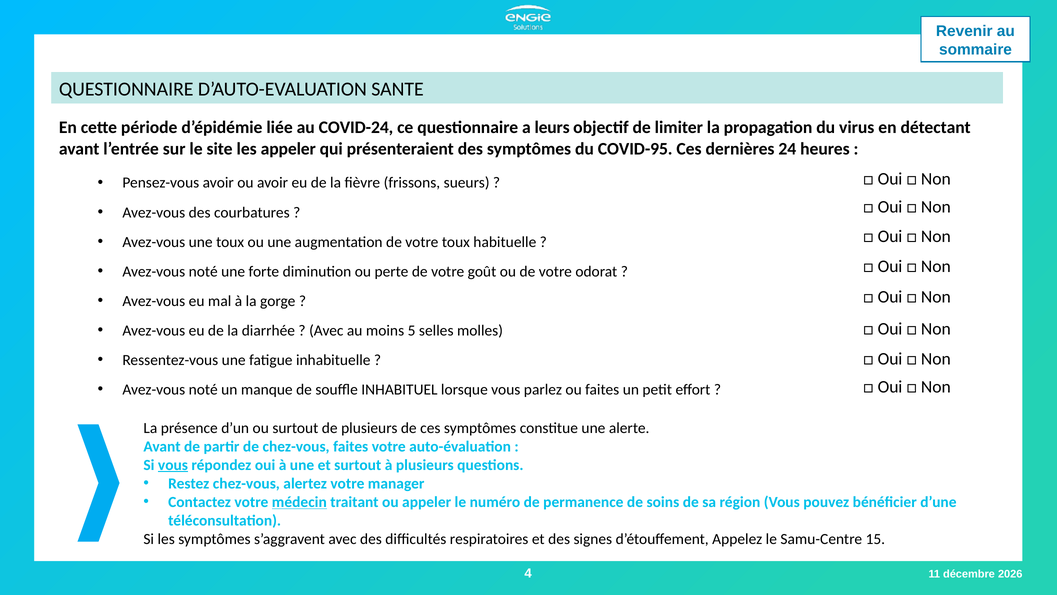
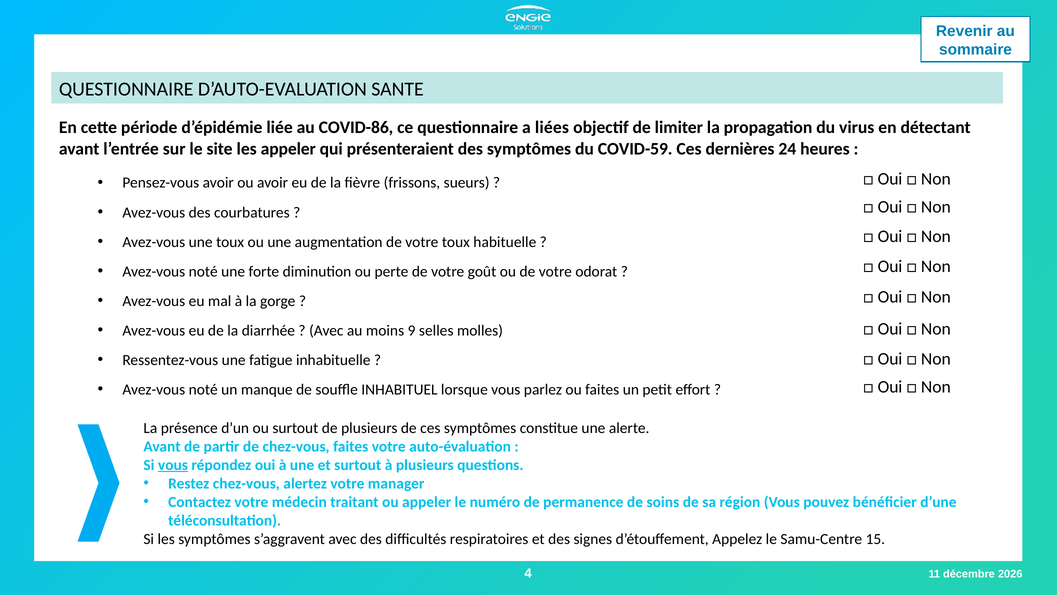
COVID-24: COVID-24 -> COVID-86
leurs: leurs -> liées
COVID-95: COVID-95 -> COVID-59
5: 5 -> 9
médecin underline: present -> none
